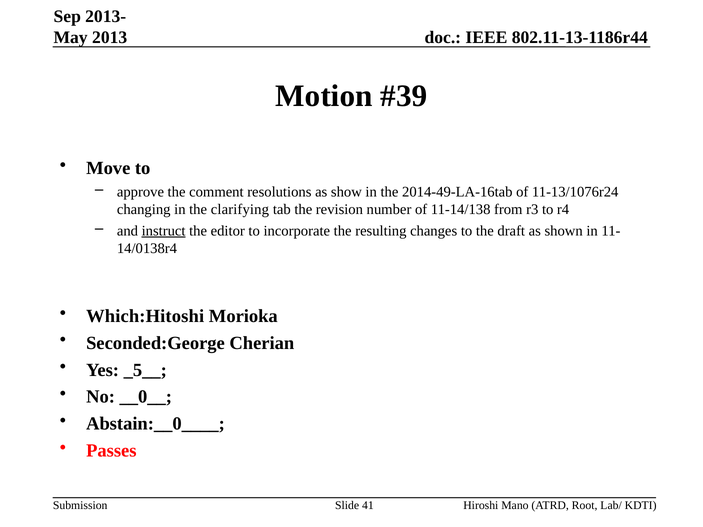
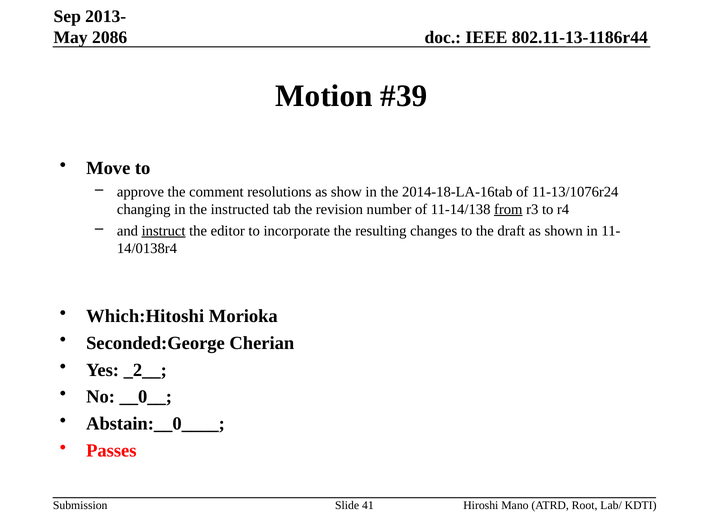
2013: 2013 -> 2086
2014-49-LA-16tab: 2014-49-LA-16tab -> 2014-18-LA-16tab
clarifying: clarifying -> instructed
from underline: none -> present
_5__: _5__ -> _2__
